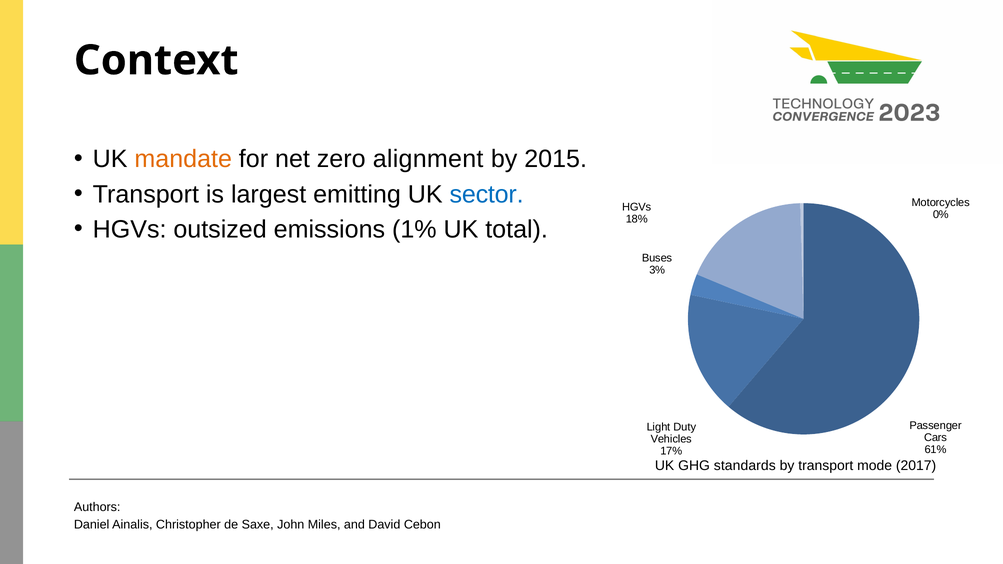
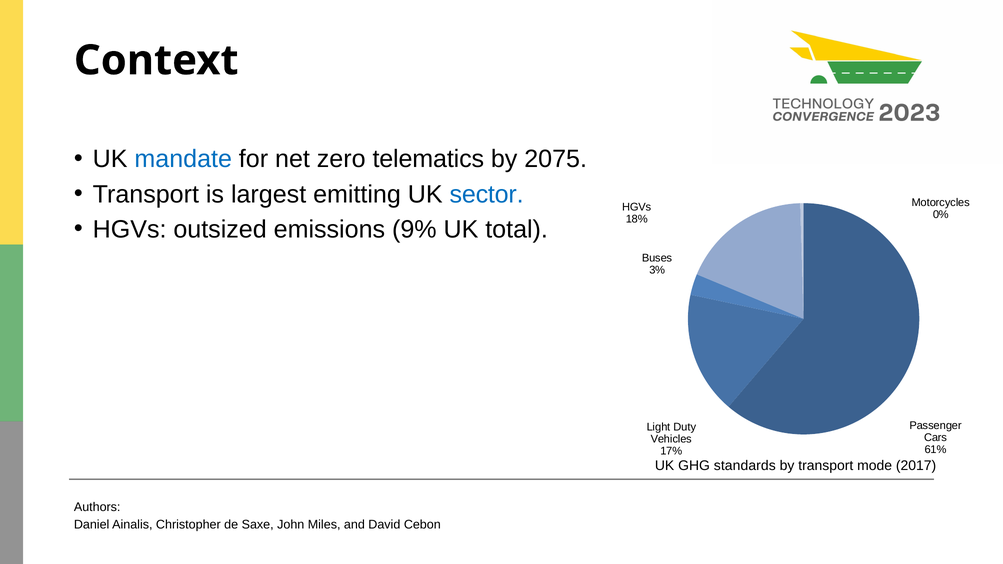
mandate colour: orange -> blue
alignment: alignment -> telematics
2015: 2015 -> 2075
1%: 1% -> 9%
